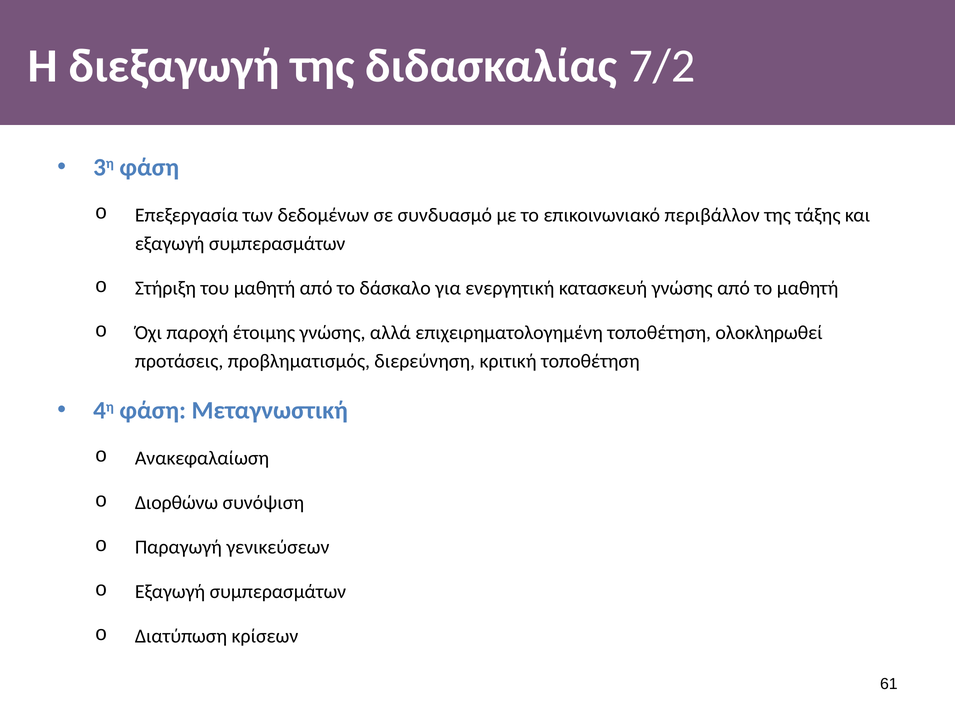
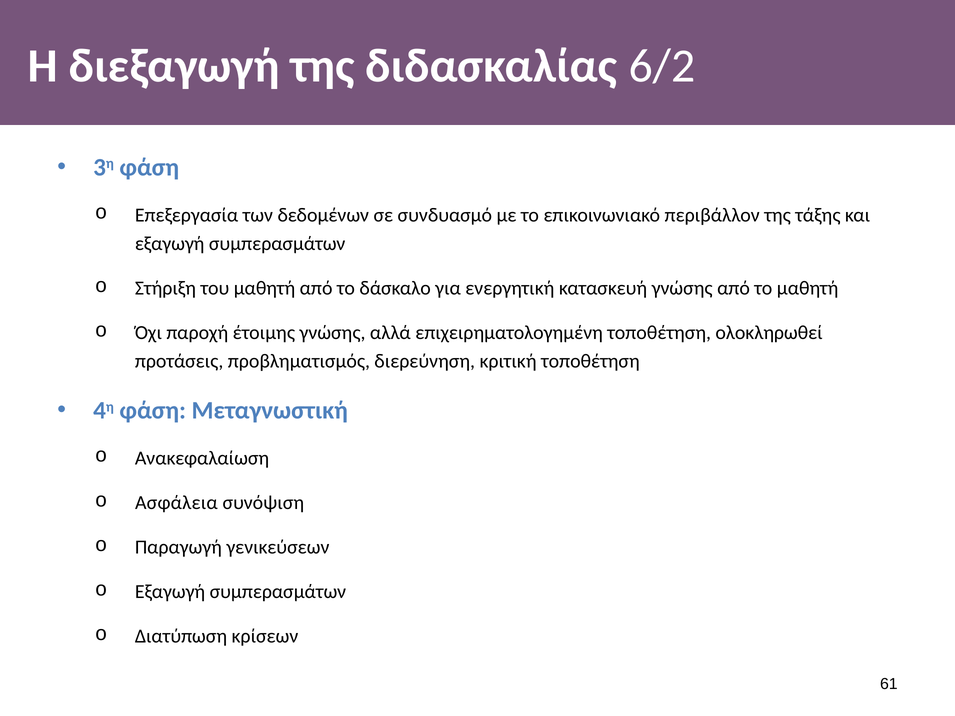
7/2: 7/2 -> 6/2
Διορθώνω: Διορθώνω -> Ασφάλεια
